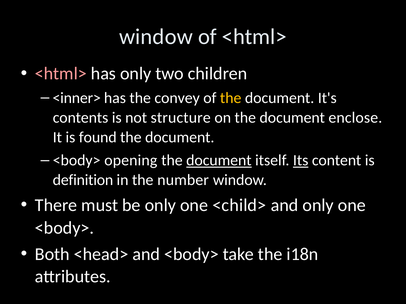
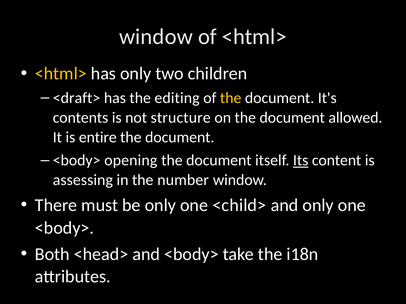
<html> at (61, 74) colour: pink -> yellow
<inner>: <inner> -> <draft>
convey: convey -> editing
enclose: enclose -> allowed
found: found -> entire
document at (219, 161) underline: present -> none
definition: definition -> assessing
